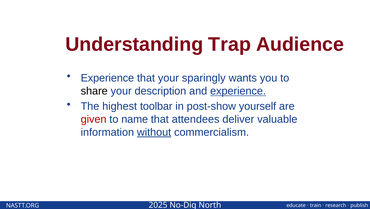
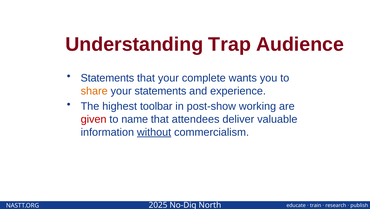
Experience at (107, 78): Experience -> Statements
sparingly: sparingly -> complete
share colour: black -> orange
your description: description -> statements
experience at (238, 91) underline: present -> none
yourself: yourself -> working
